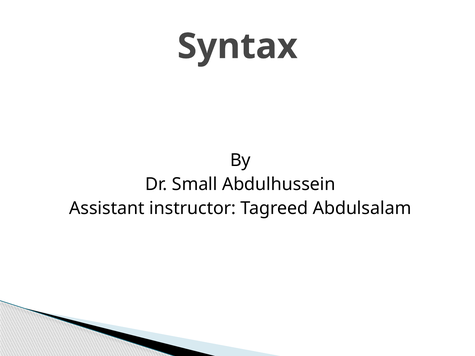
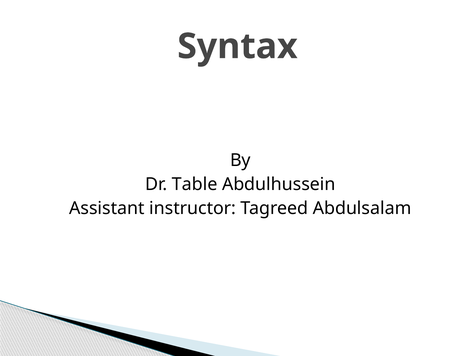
Small: Small -> Table
